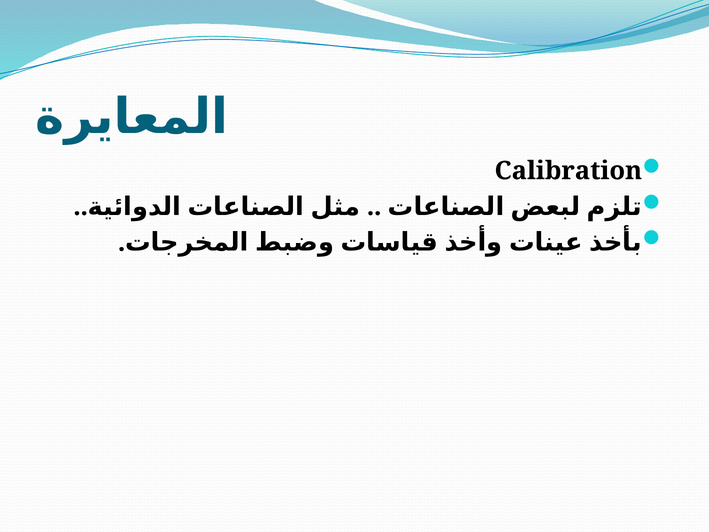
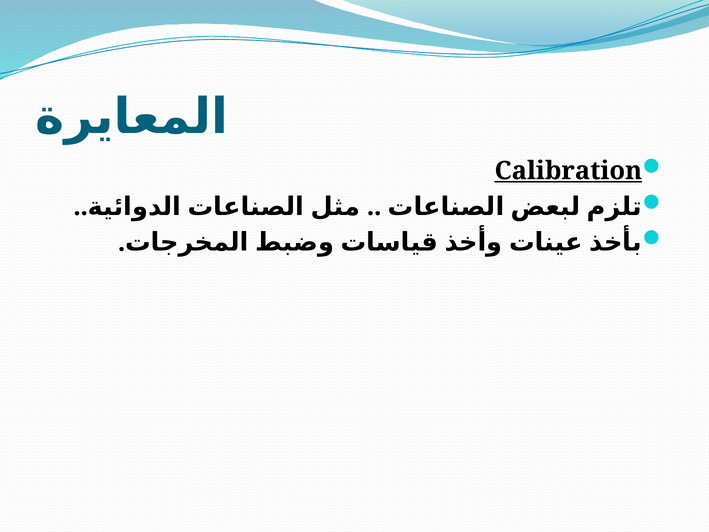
Calibration underline: none -> present
